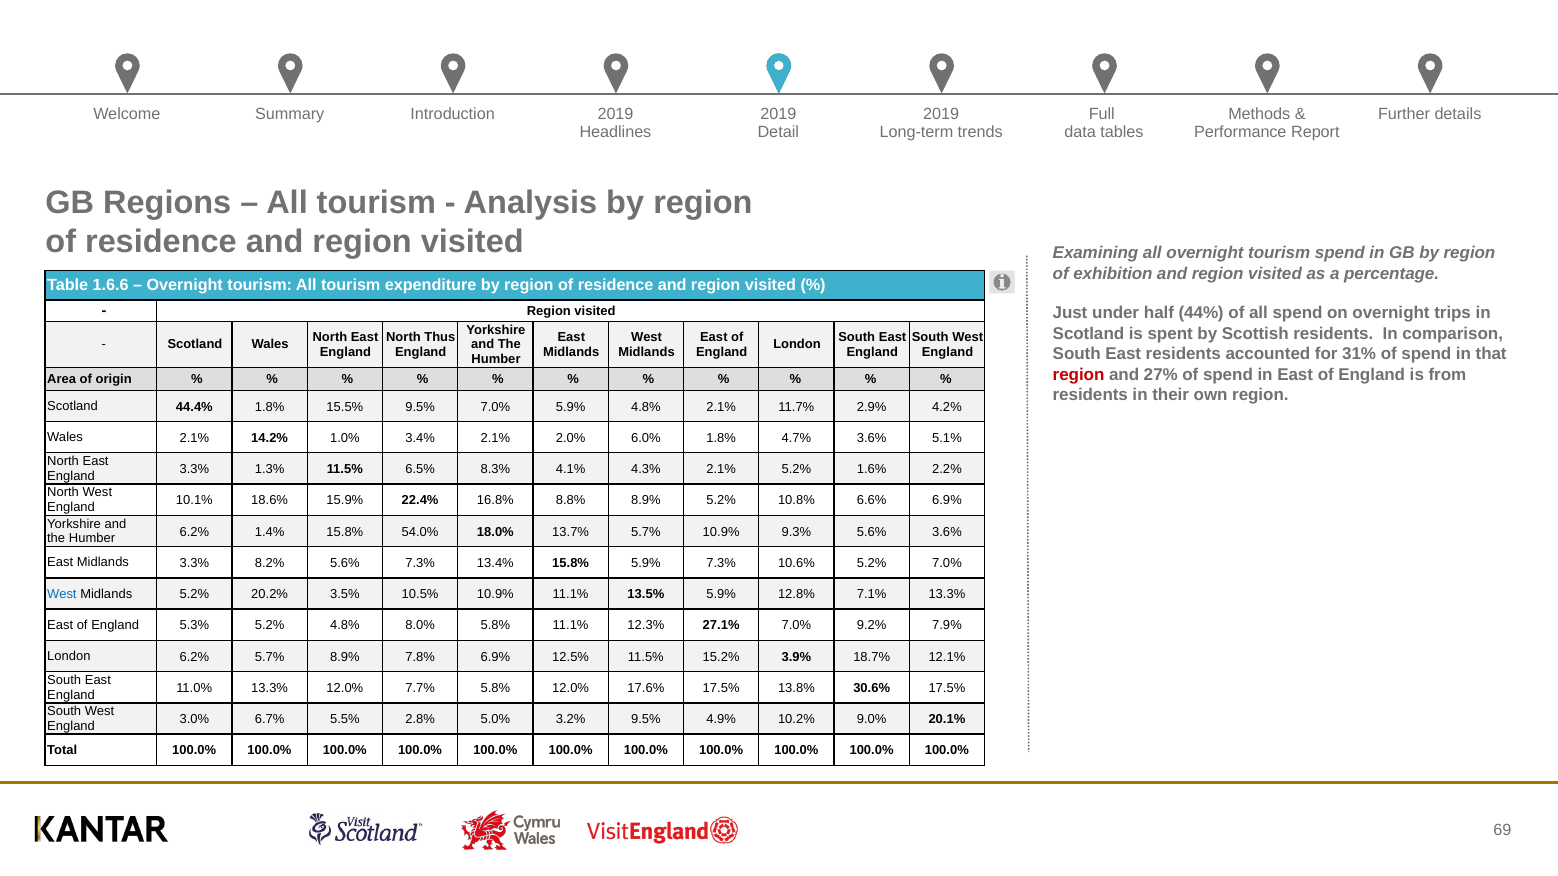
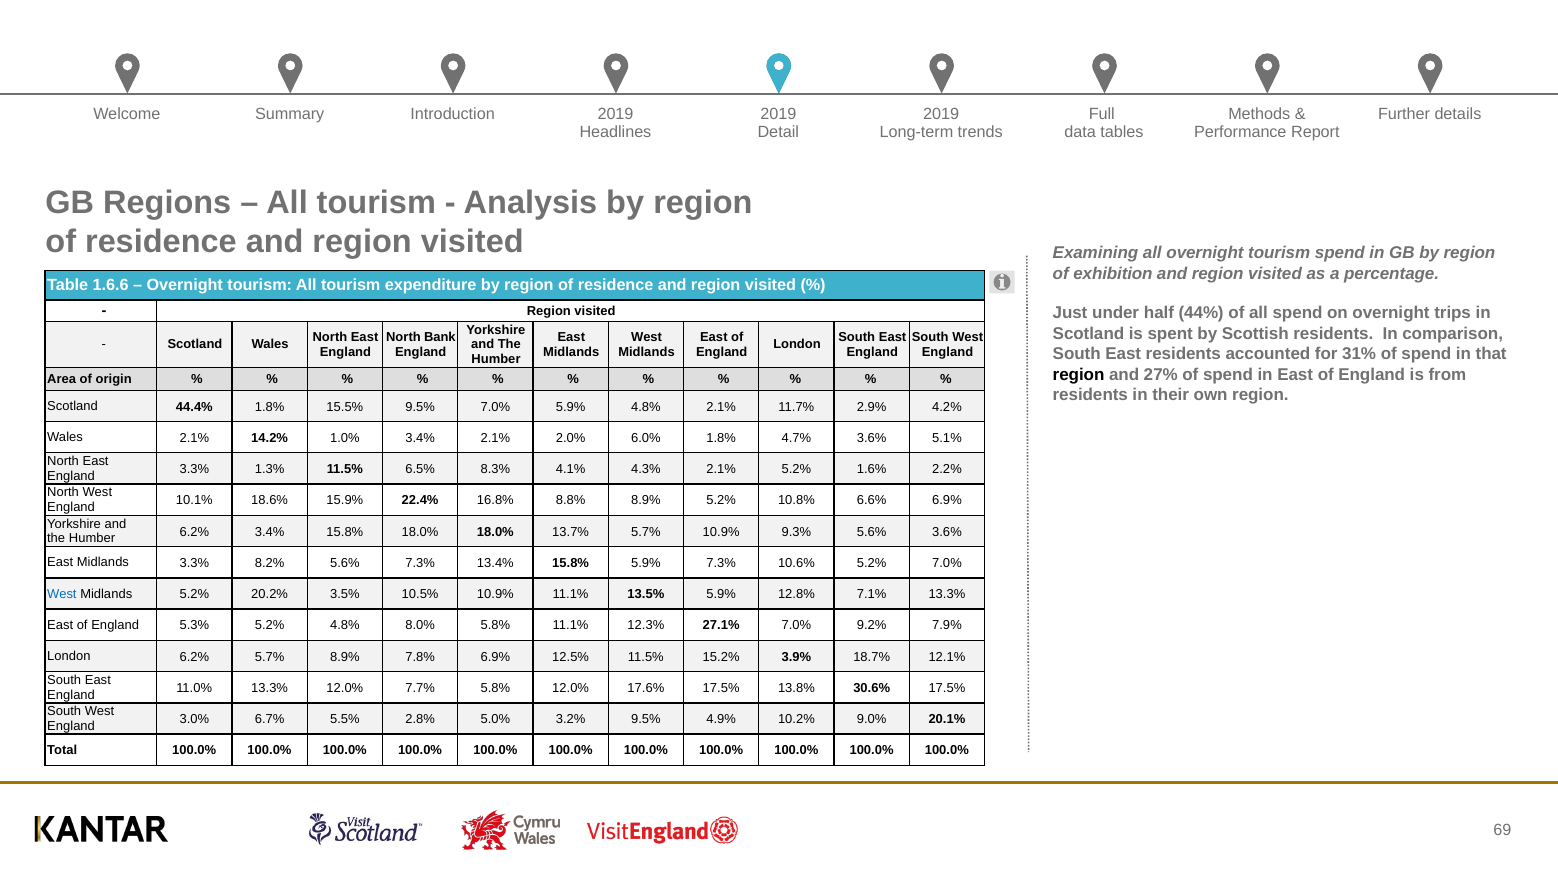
Thus: Thus -> Bank
region at (1079, 375) colour: red -> black
6.2% 1.4%: 1.4% -> 3.4%
15.8% 54.0%: 54.0% -> 18.0%
